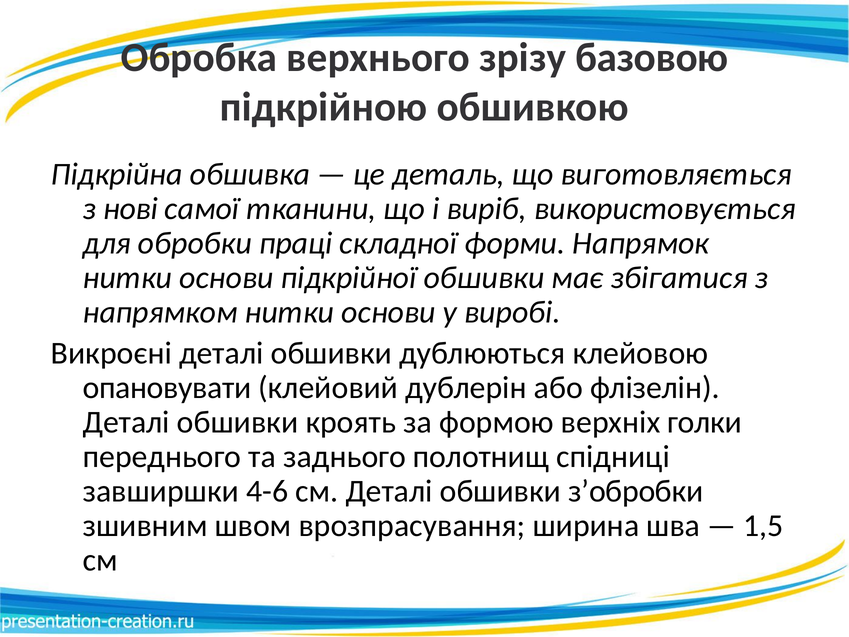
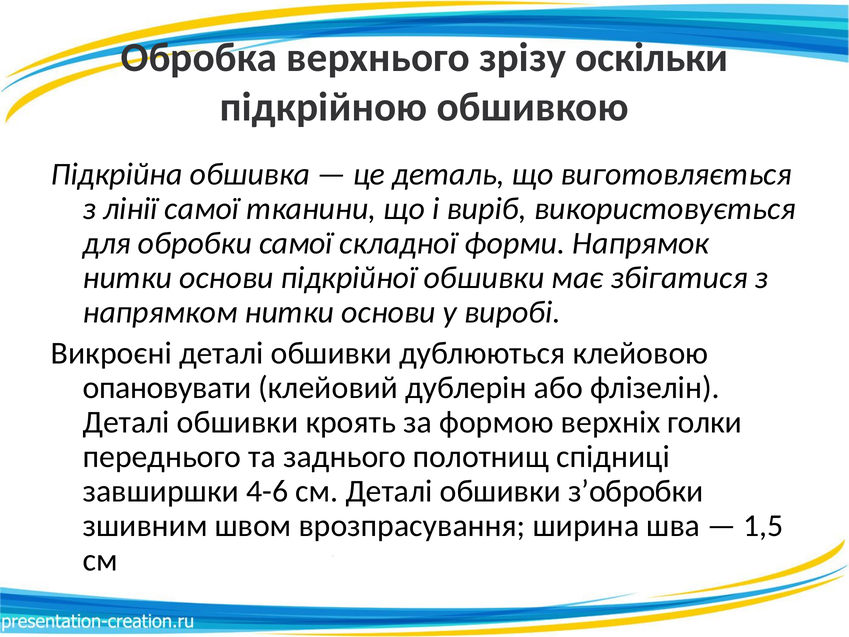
базовою: базовою -> оскільки
нові: нові -> лінії
обробки праці: праці -> самої
